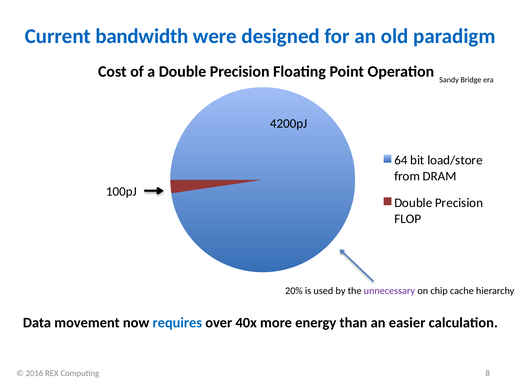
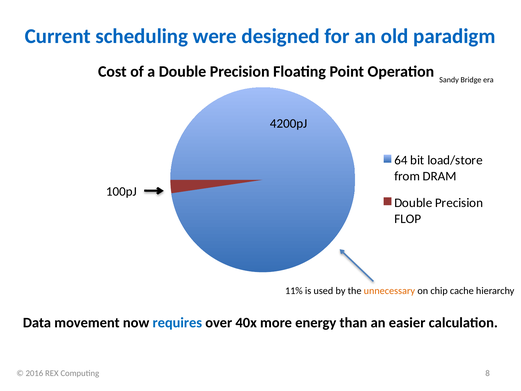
bandwidth: bandwidth -> scheduling
20%: 20% -> 11%
unnecessary colour: purple -> orange
